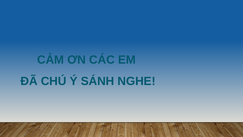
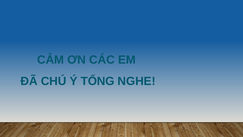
SÁNH: SÁNH -> TỔNG
